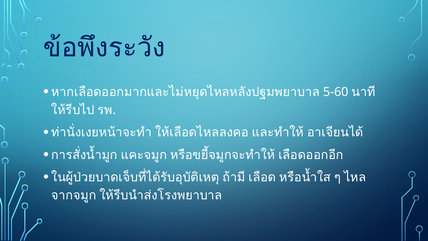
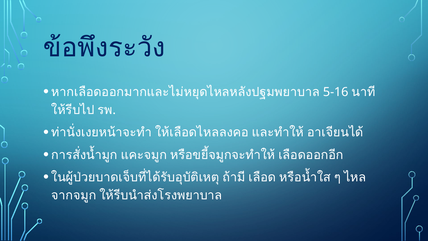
5-60: 5-60 -> 5-16
